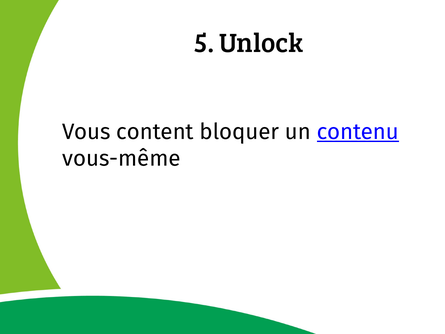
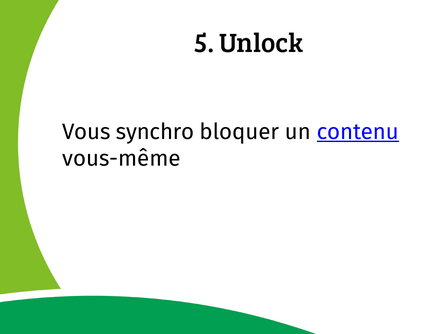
content: content -> synchro
